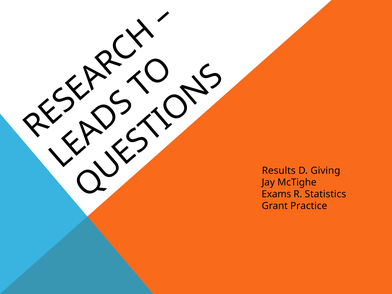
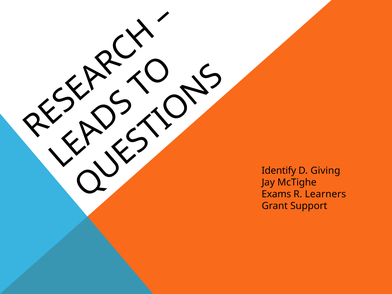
Results: Results -> Identify
Statistics: Statistics -> Learners
Practice: Practice -> Support
